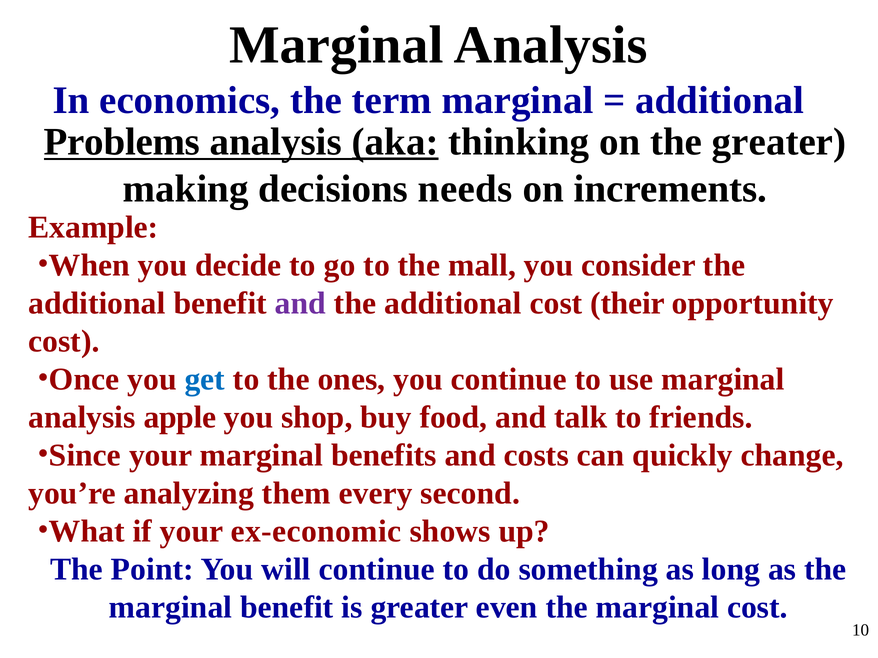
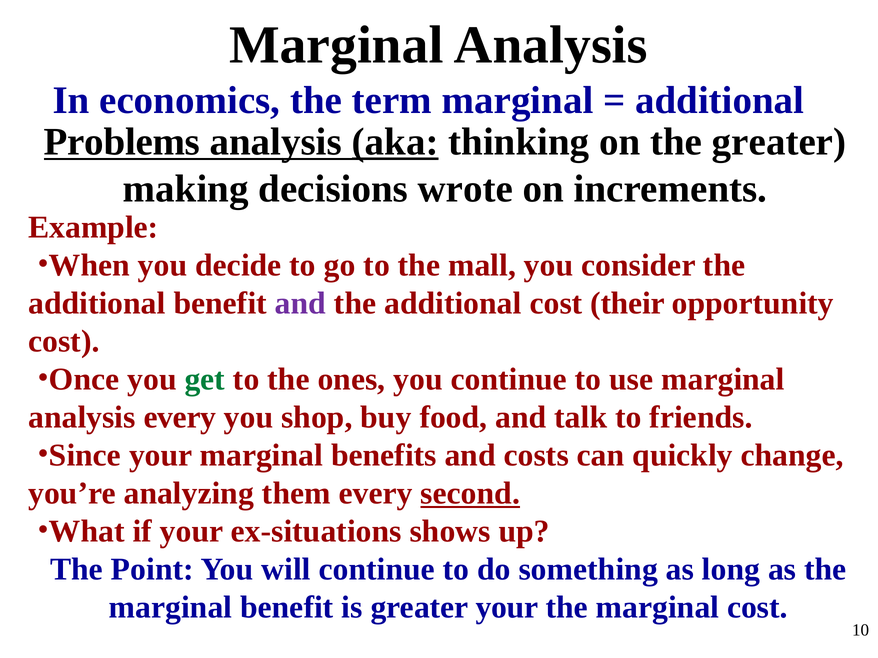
needs: needs -> wrote
get colour: blue -> green
analysis apple: apple -> every
second underline: none -> present
ex-economic: ex-economic -> ex-situations
greater even: even -> your
